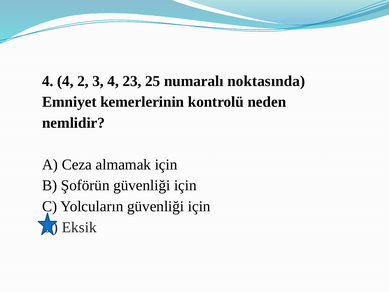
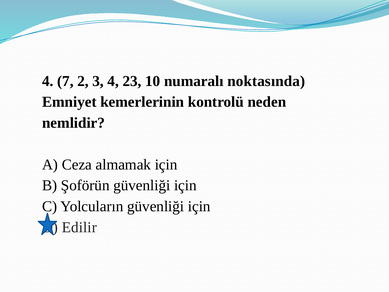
4 4: 4 -> 7
25: 25 -> 10
Eksik: Eksik -> Edilir
